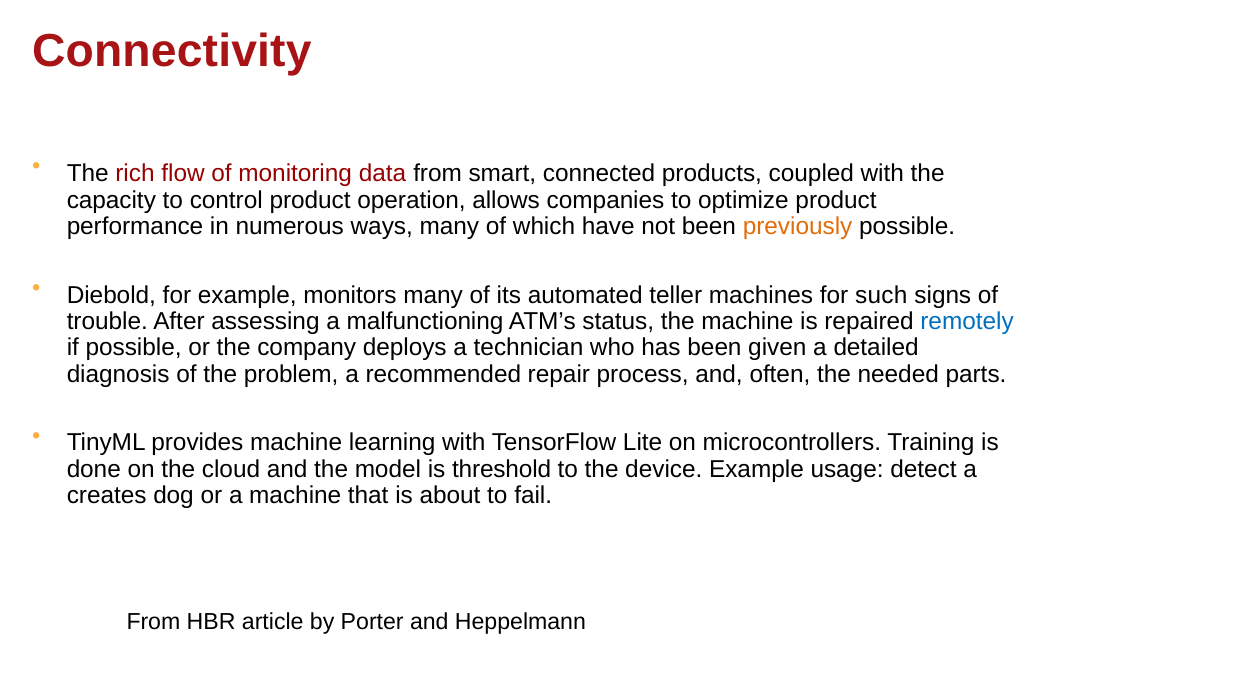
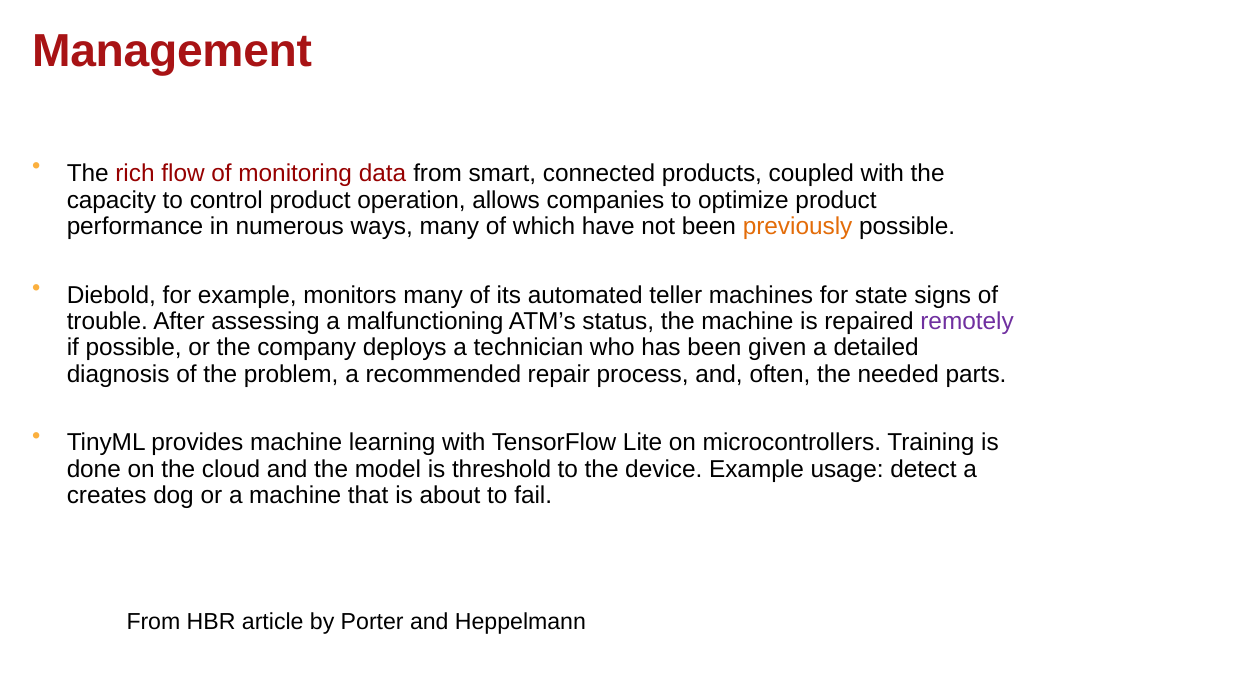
Connectivity: Connectivity -> Management
such: such -> state
remotely colour: blue -> purple
